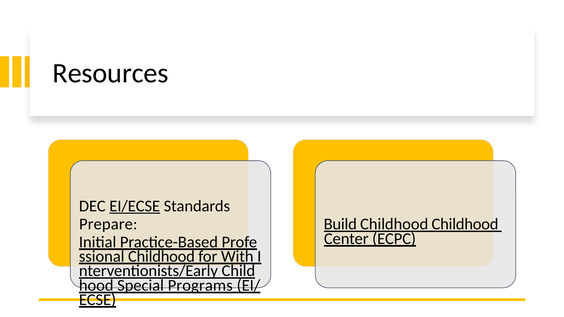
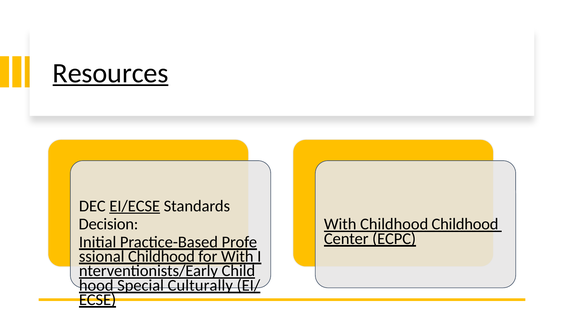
Resources underline: none -> present
Prepare: Prepare -> Decision
Build at (340, 224): Build -> With
Programs: Programs -> Culturally
